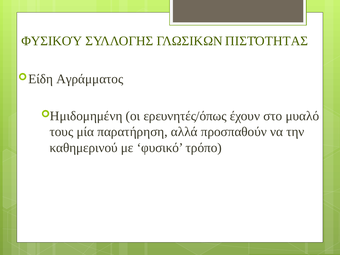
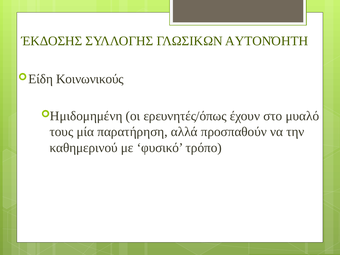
ΦΥΣΙΚΟΎ: ΦΥΣΙΚΟΎ -> ΈΚΔΟΣΗΣ
ΠΙΣΤΌΤΗΤΑΣ: ΠΙΣΤΌΤΗΤΑΣ -> ΑΥΤΟΝΌΗΤΗ
Αγράμματος: Αγράμματος -> Κοινωνικούς
